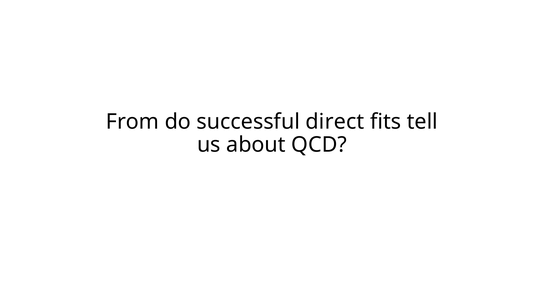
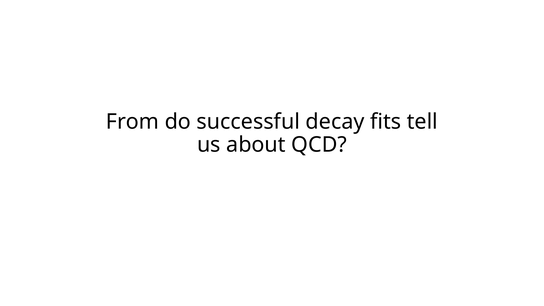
direct: direct -> decay
